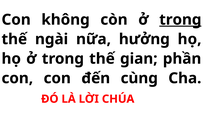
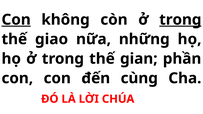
Con at (16, 20) underline: none -> present
ngài: ngài -> giao
hưởng: hưởng -> những
